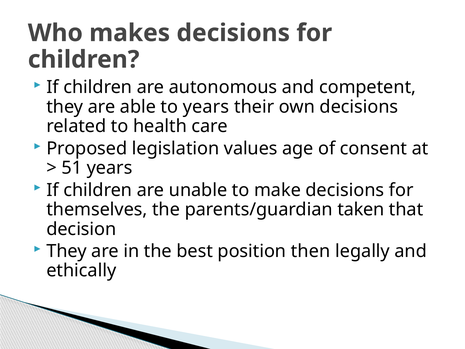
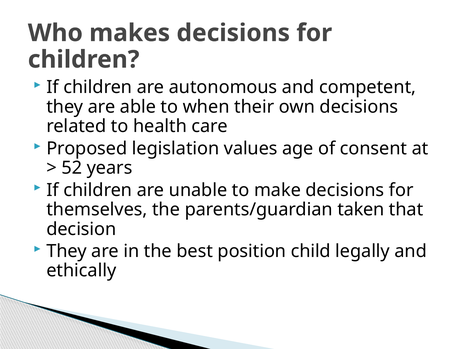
to years: years -> when
51: 51 -> 52
then: then -> child
